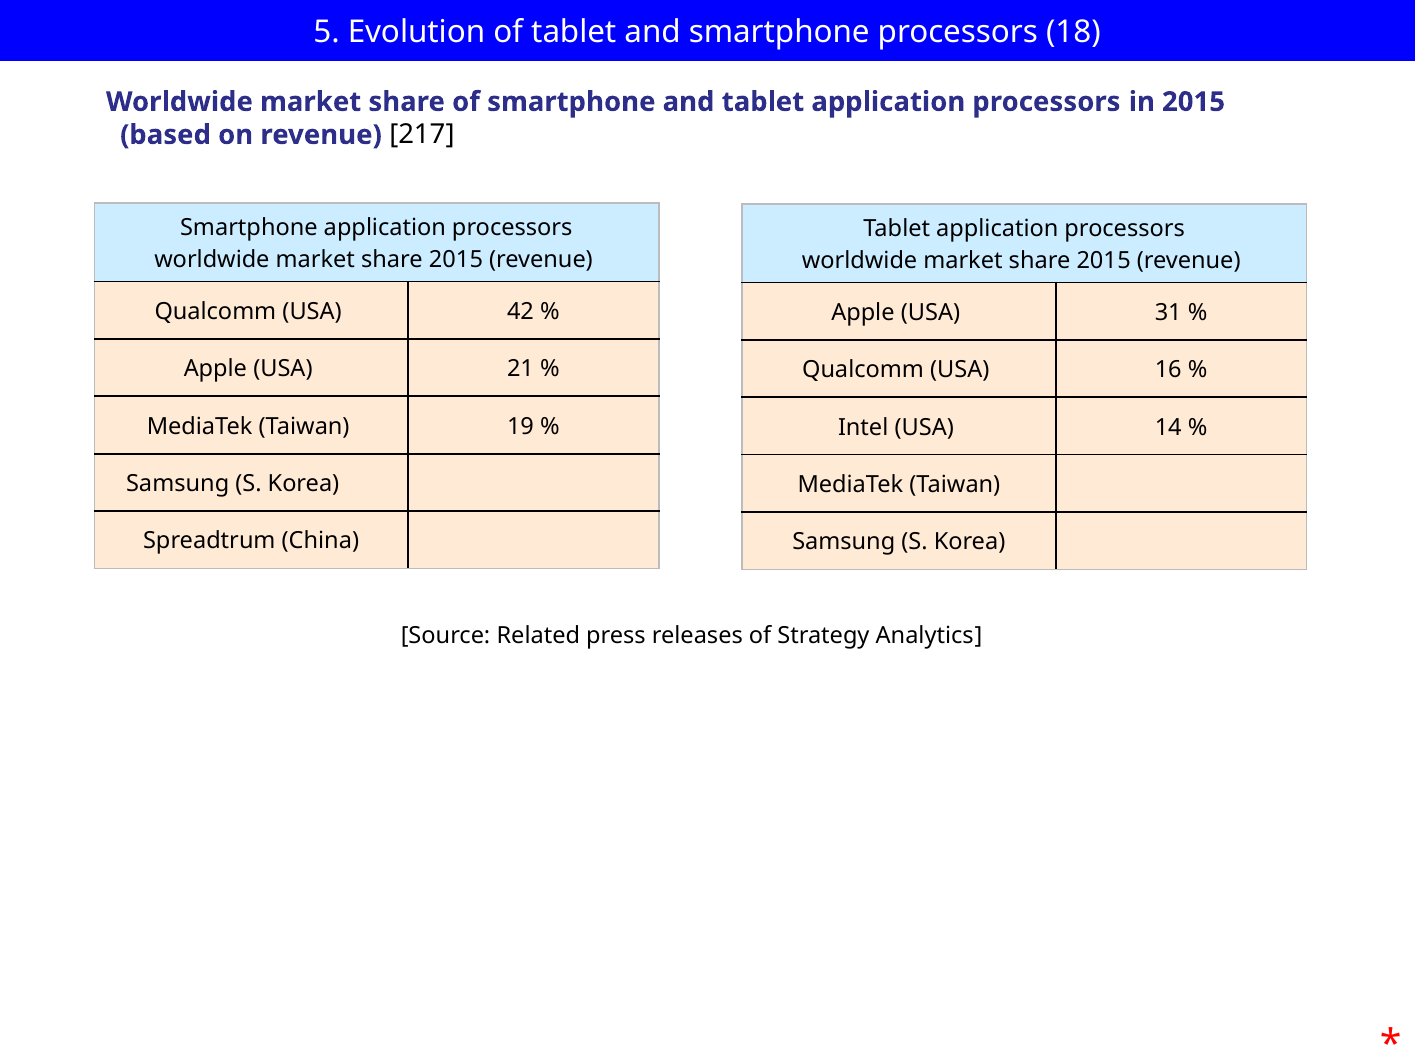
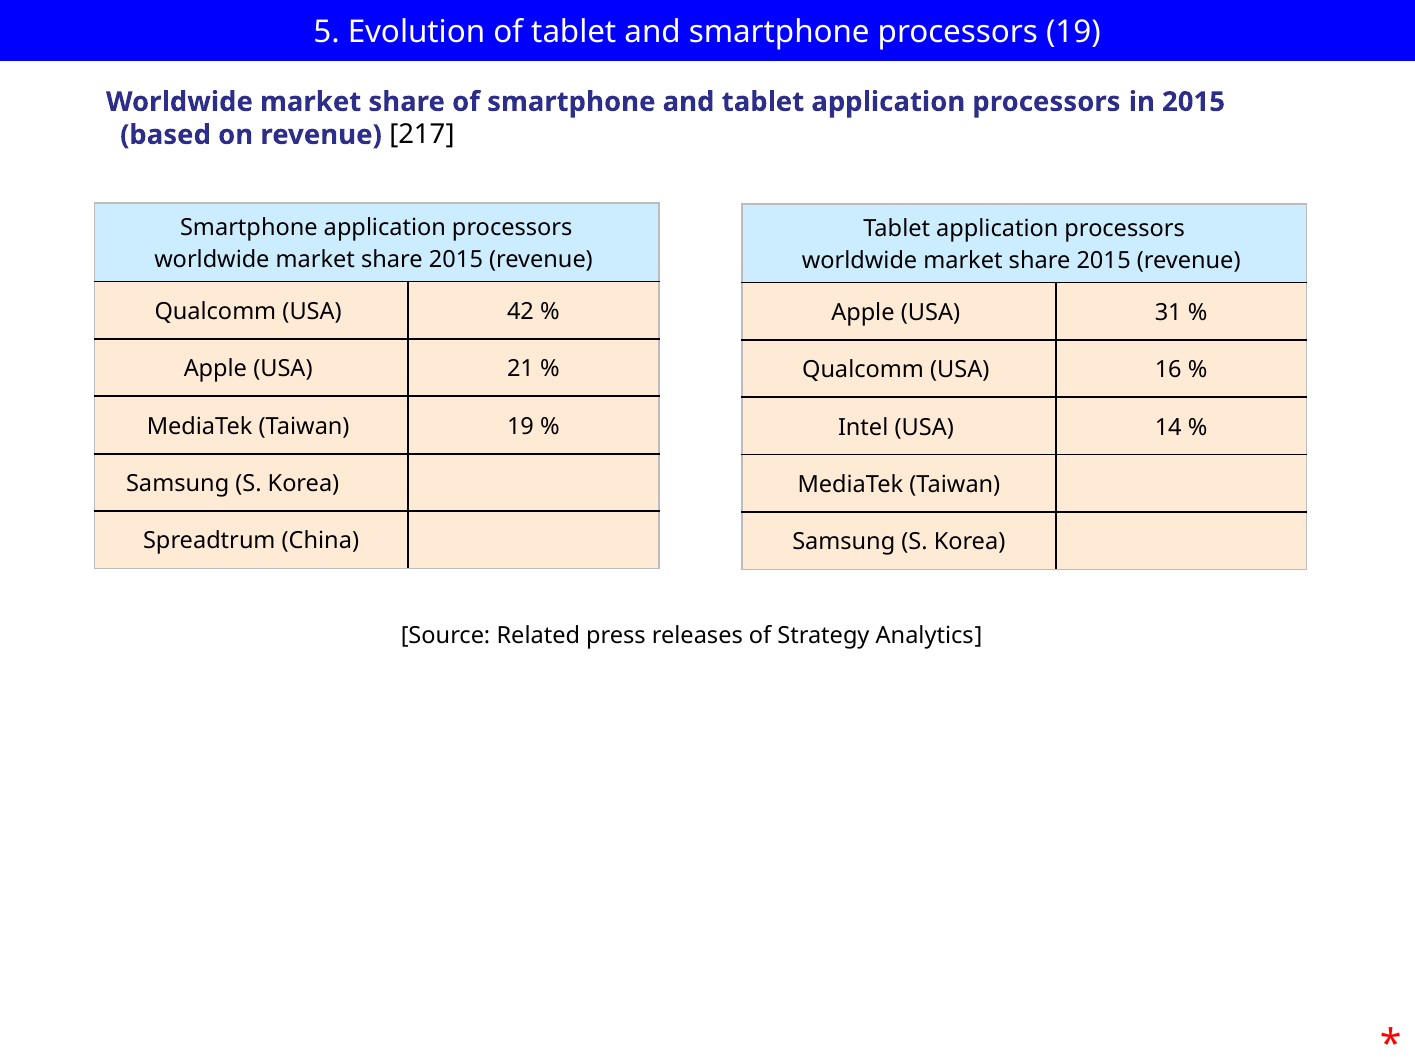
processors 18: 18 -> 19
